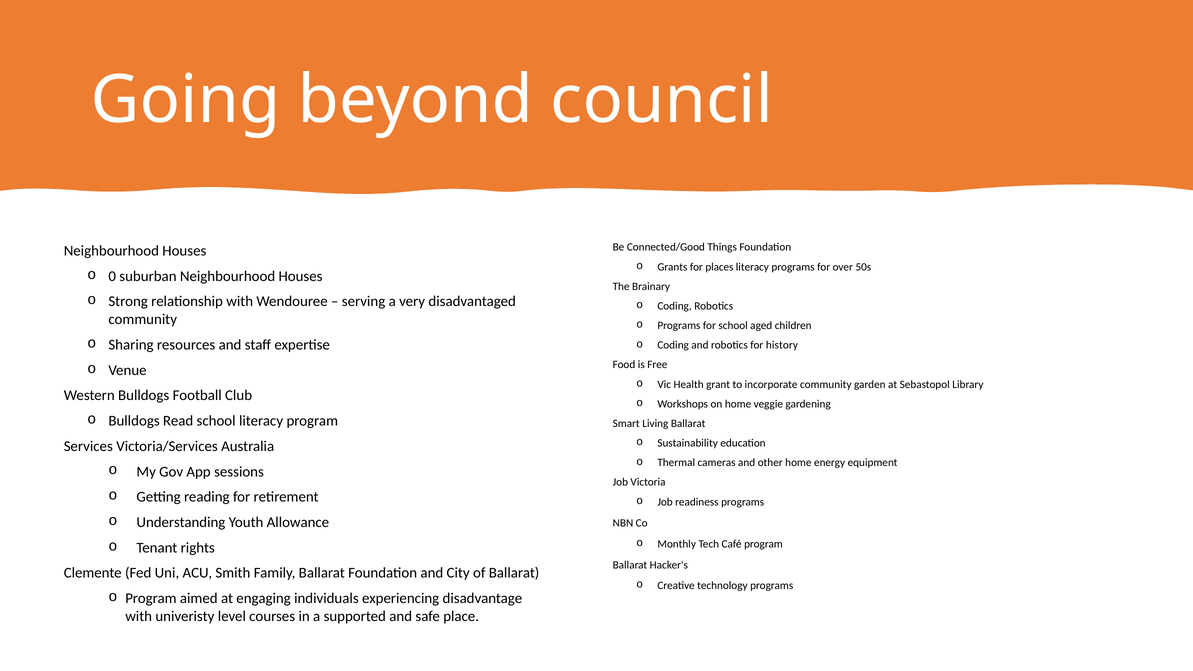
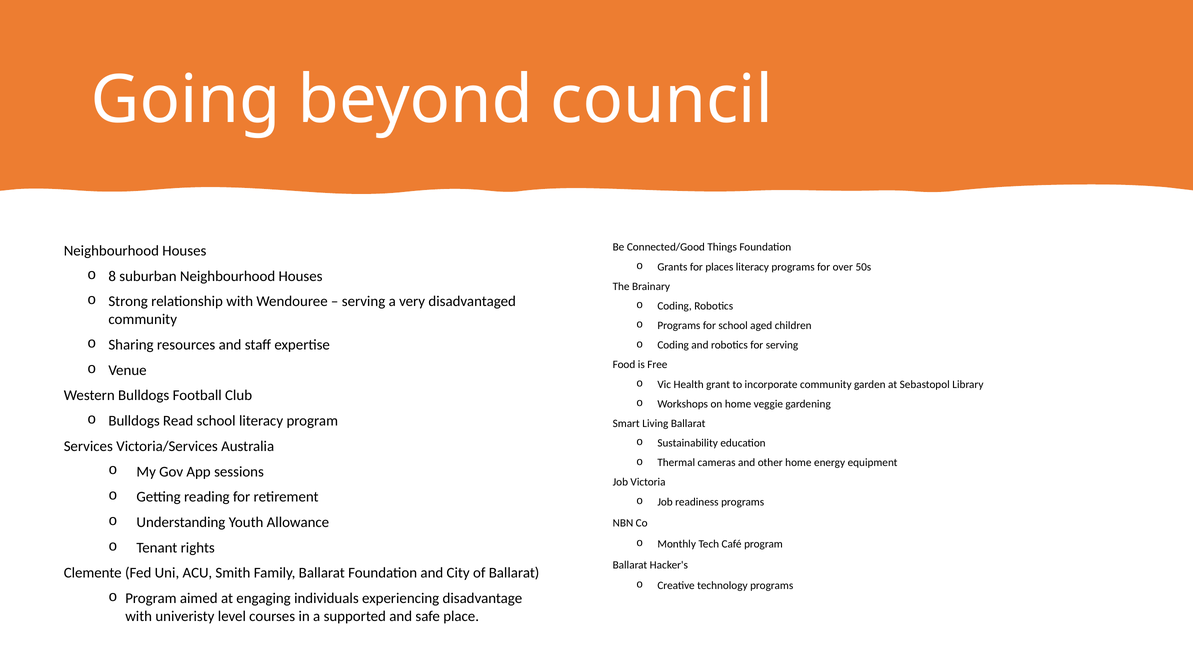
0: 0 -> 8
for history: history -> serving
